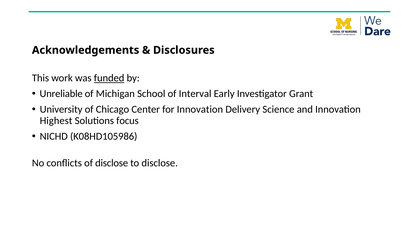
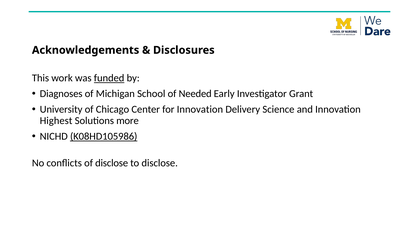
Unreliable: Unreliable -> Diagnoses
Interval: Interval -> Needed
focus: focus -> more
K08HD105986 underline: none -> present
